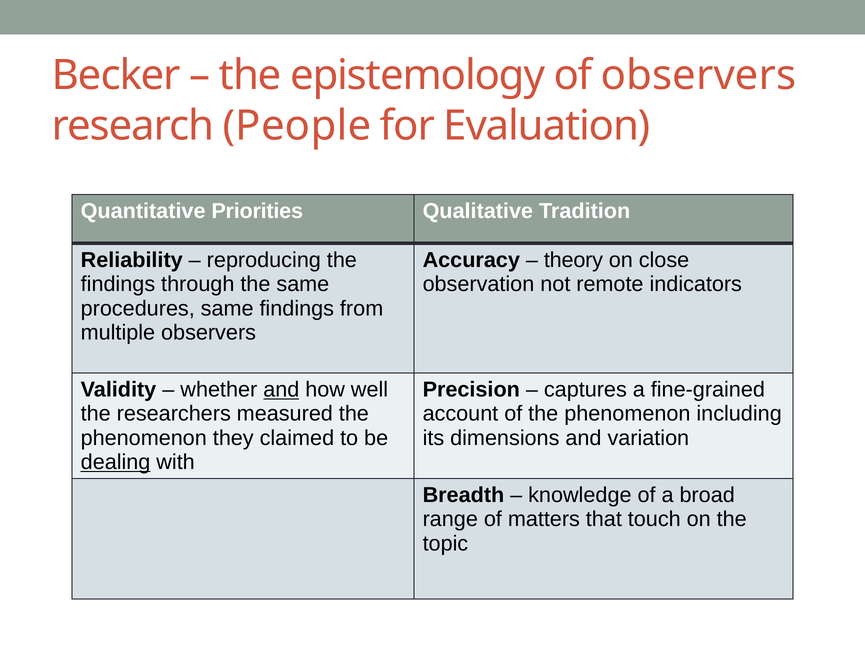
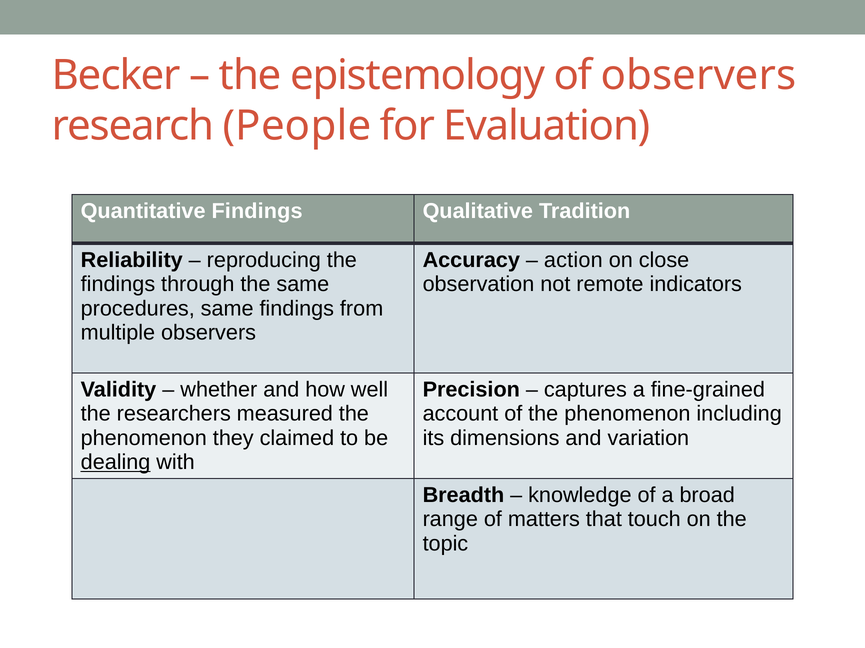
Quantitative Priorities: Priorities -> Findings
theory: theory -> action
and at (281, 390) underline: present -> none
